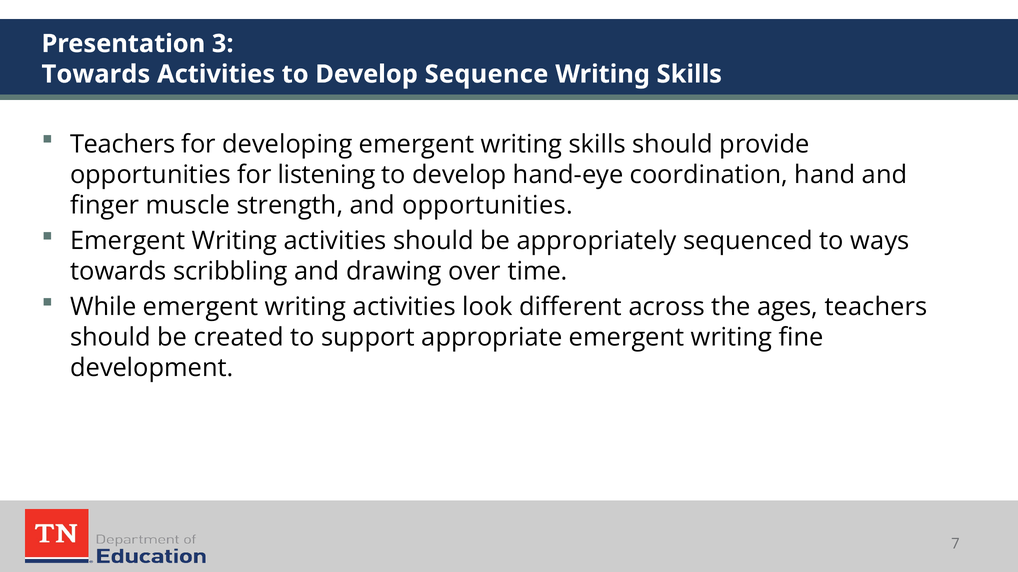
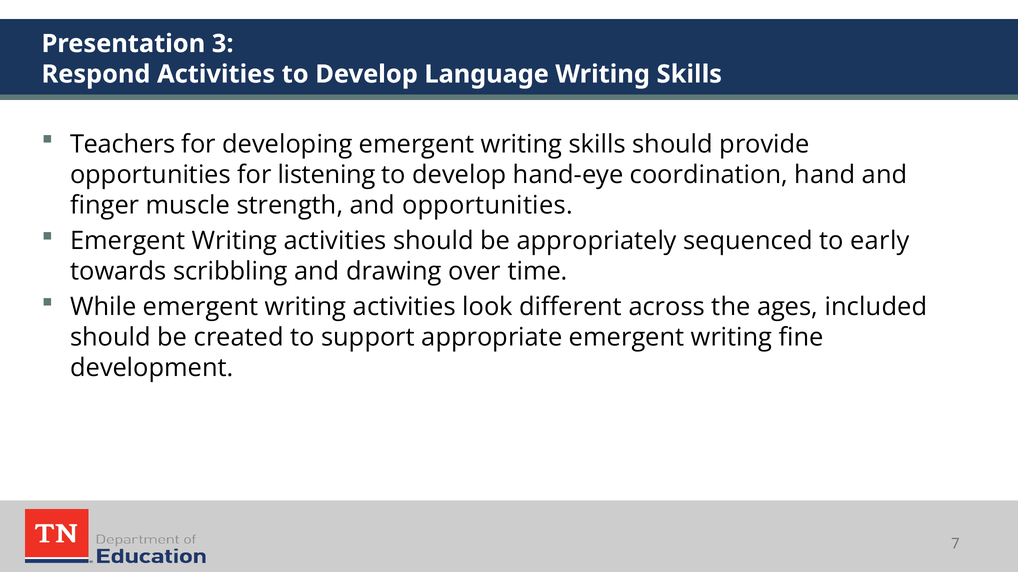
Towards at (96, 74): Towards -> Respond
Sequence: Sequence -> Language
ways: ways -> early
ages teachers: teachers -> included
